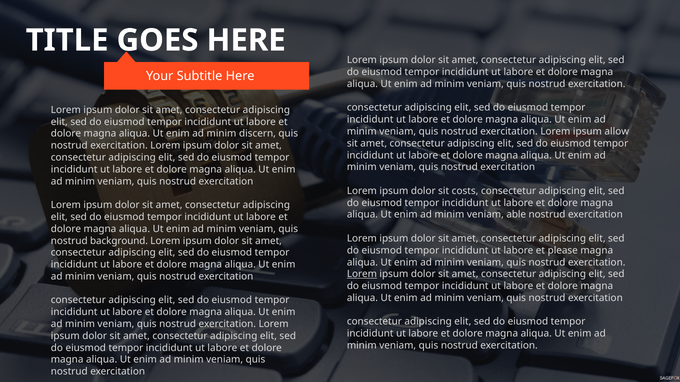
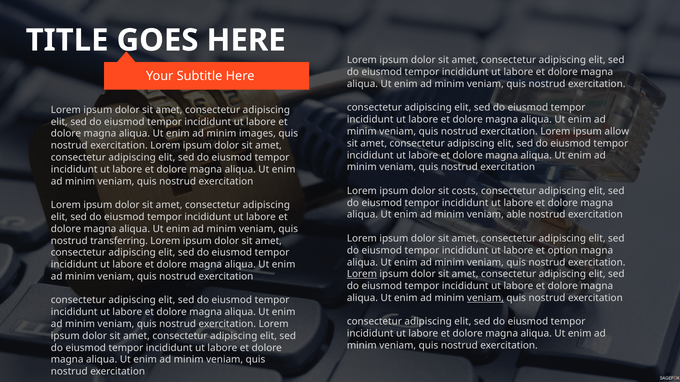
discern: discern -> images
background: background -> transferring
please: please -> option
veniam at (485, 298) underline: none -> present
